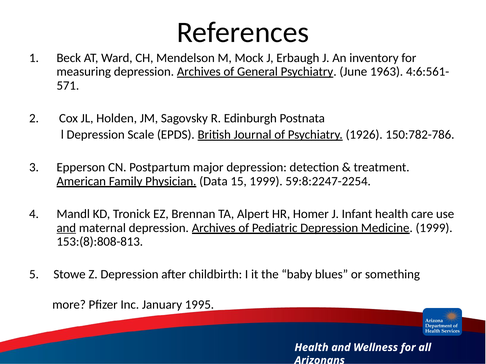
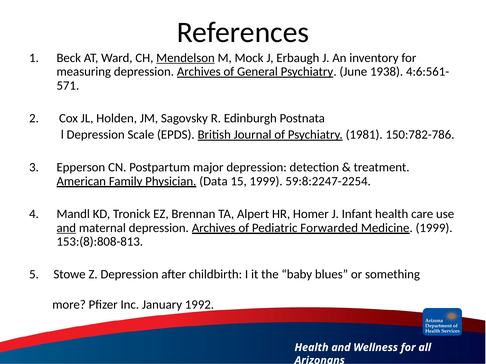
Mendelson underline: none -> present
1963: 1963 -> 1938
1926: 1926 -> 1981
Pediatric Depression: Depression -> Forwarded
1995: 1995 -> 1992
